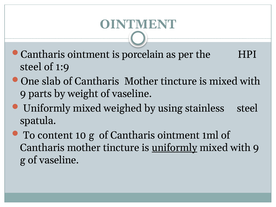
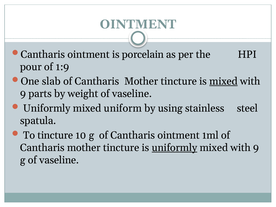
steel at (31, 67): steel -> pour
mixed at (223, 81) underline: none -> present
weighed: weighed -> uniform
To content: content -> tincture
